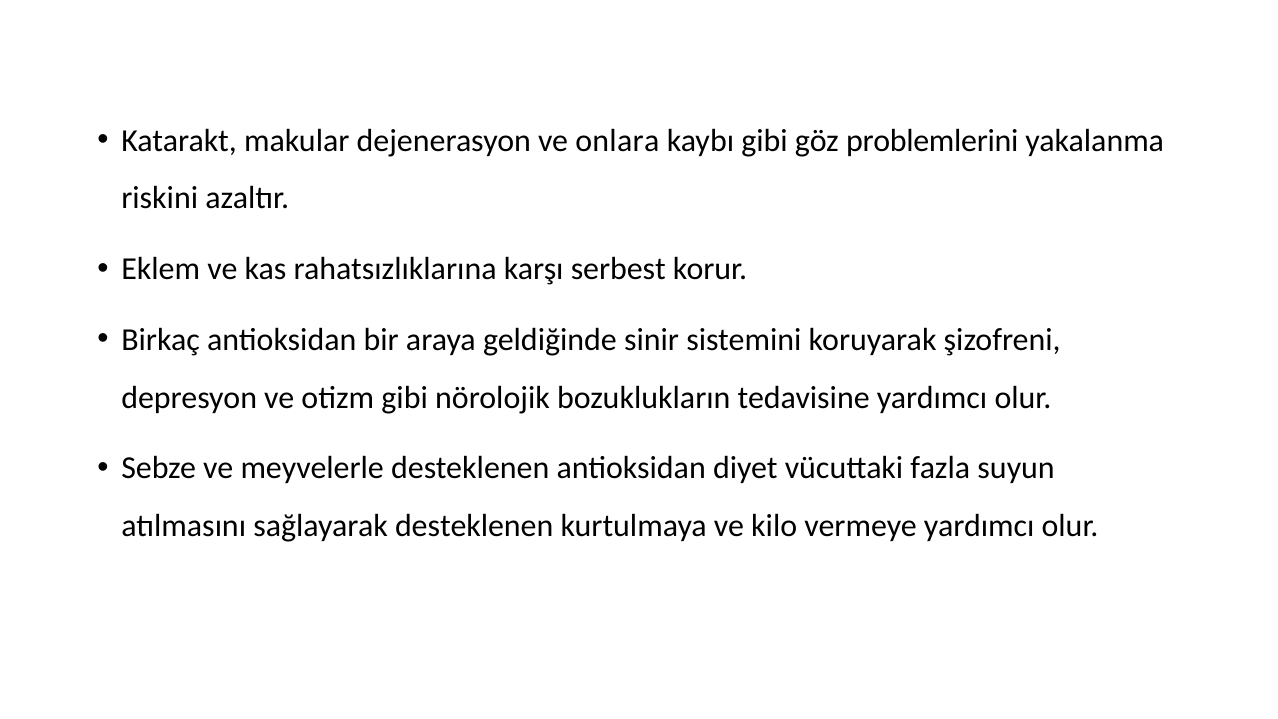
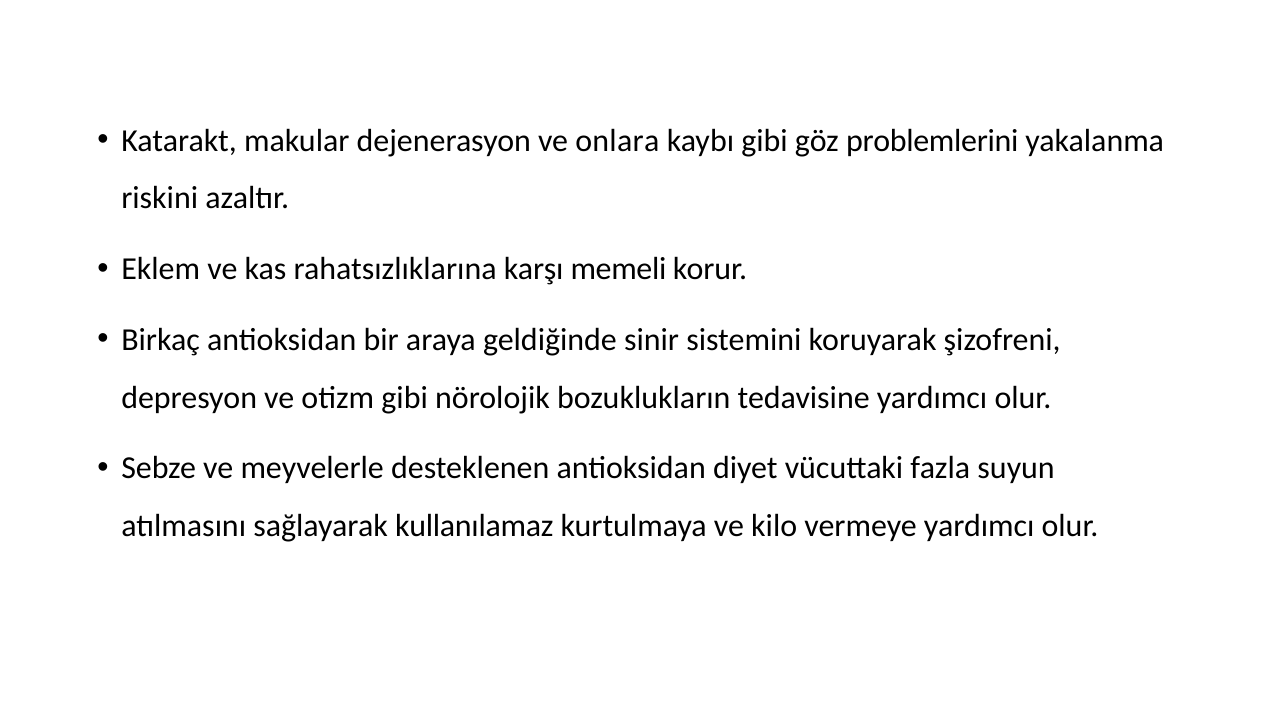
serbest: serbest -> memeli
sağlayarak desteklenen: desteklenen -> kullanılamaz
